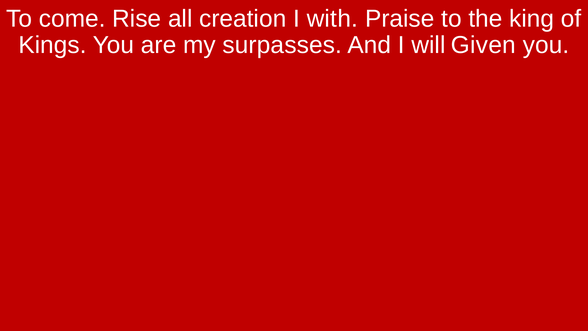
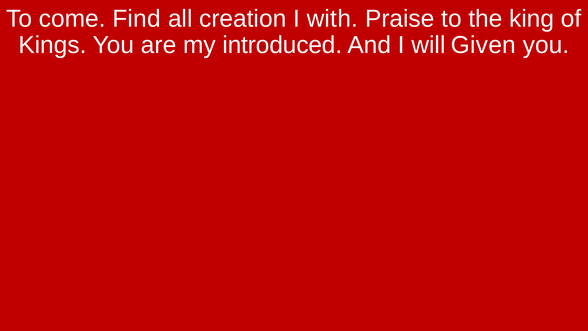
Rise: Rise -> Find
surpasses: surpasses -> introduced
